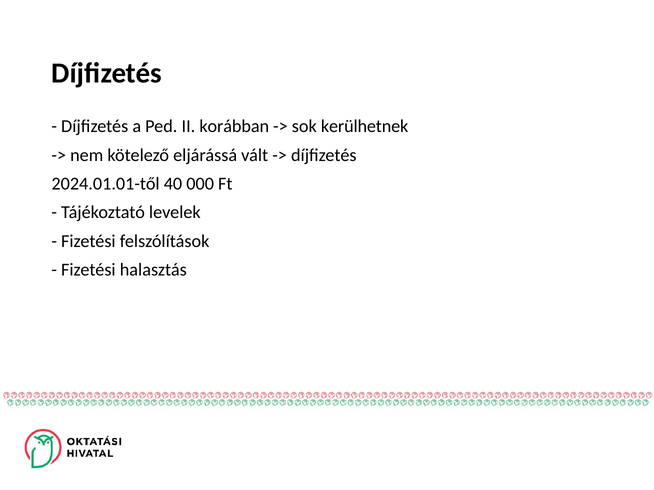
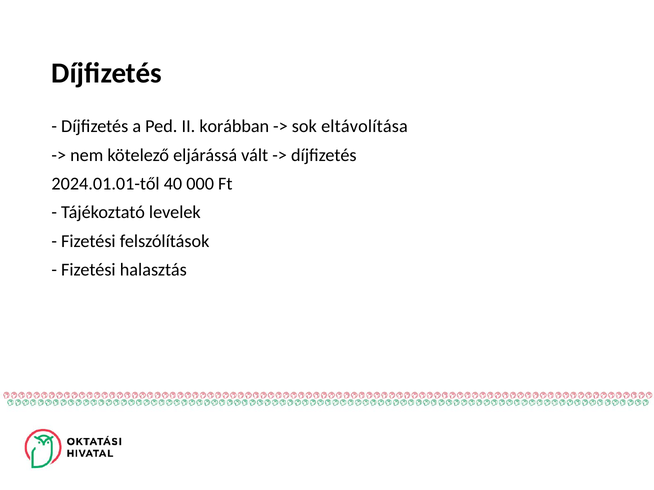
kerülhetnek: kerülhetnek -> eltávolítása
